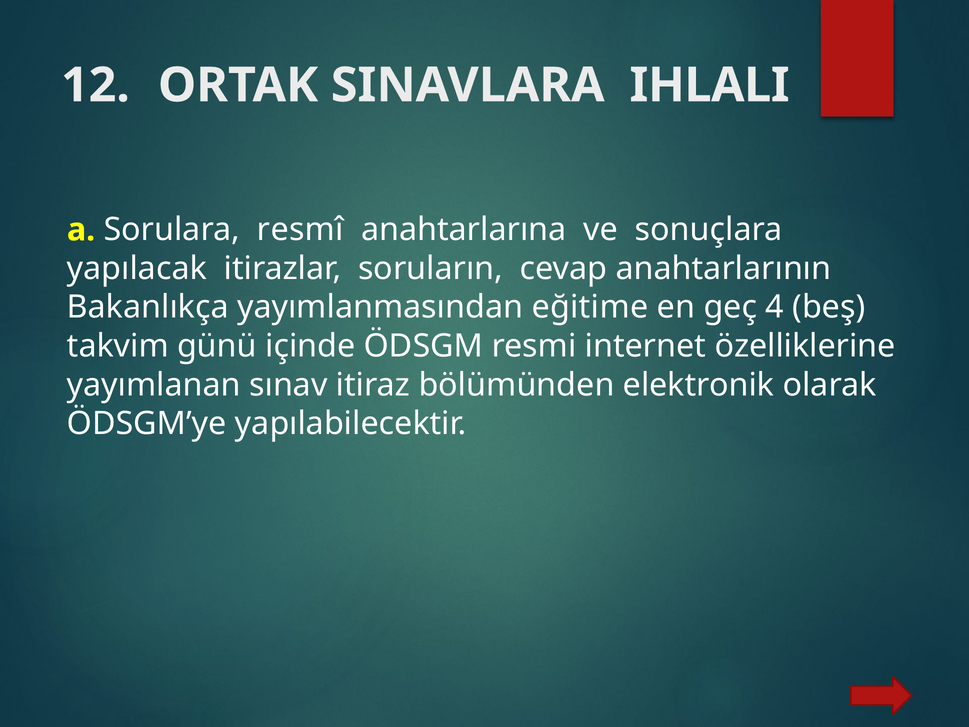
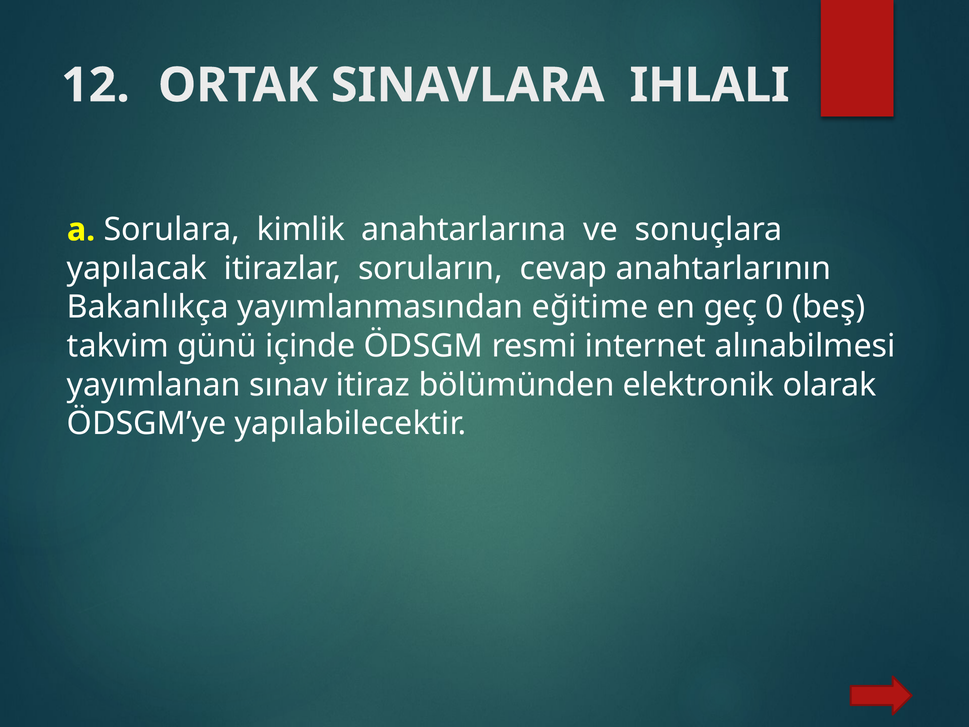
resmî: resmî -> kimlik
4: 4 -> 0
özelliklerine: özelliklerine -> alınabilmesi
